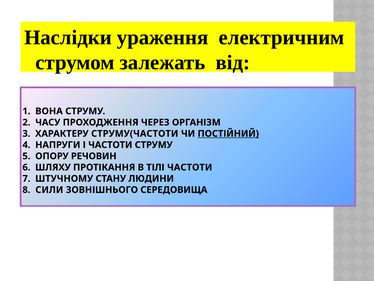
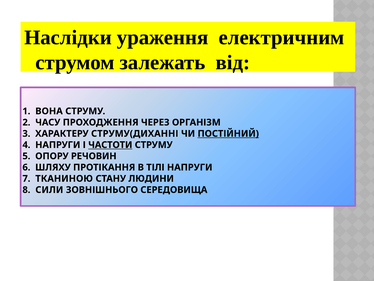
СТРУМУ(ЧАСТОТИ: СТРУМУ(ЧАСТОТИ -> СТРУМУ(ДИХАННІ
ЧАСТОТИ at (110, 145) underline: none -> present
ТІЛІ ЧАСТОТИ: ЧАСТОТИ -> НАПРУГИ
ШТУЧНОМУ: ШТУЧНОМУ -> ТКАНИНОЮ
